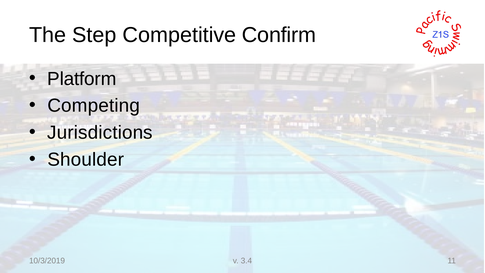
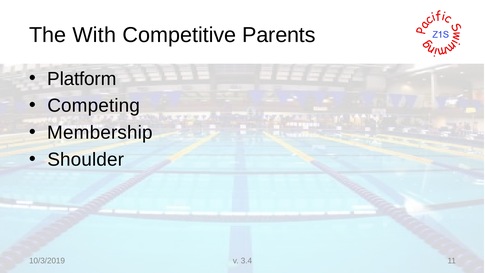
Step: Step -> With
Confirm: Confirm -> Parents
Jurisdictions: Jurisdictions -> Membership
